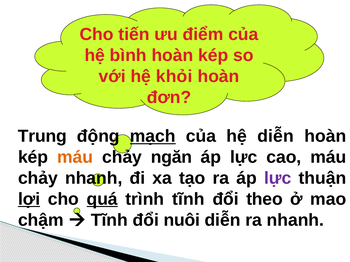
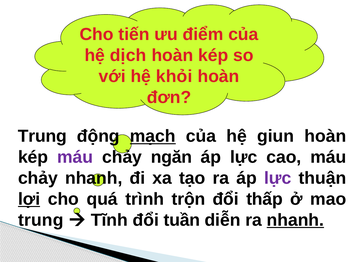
bình: bình -> dịch
hệ diễn: diễn -> giun
máu at (75, 157) colour: orange -> purple
quá underline: present -> none
trình tĩnh: tĩnh -> trộn
theo: theo -> thấp
chậm at (41, 220): chậm -> trung
nuôi: nuôi -> tuần
nhanh at (295, 220) underline: none -> present
